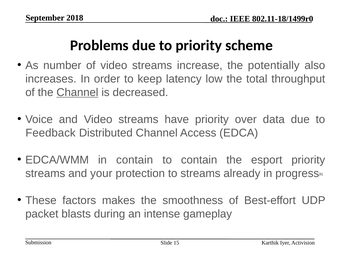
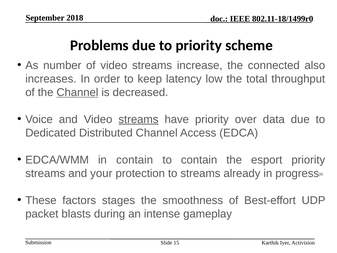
potentially: potentially -> connected
streams at (138, 119) underline: none -> present
Feedback: Feedback -> Dedicated
makes: makes -> stages
